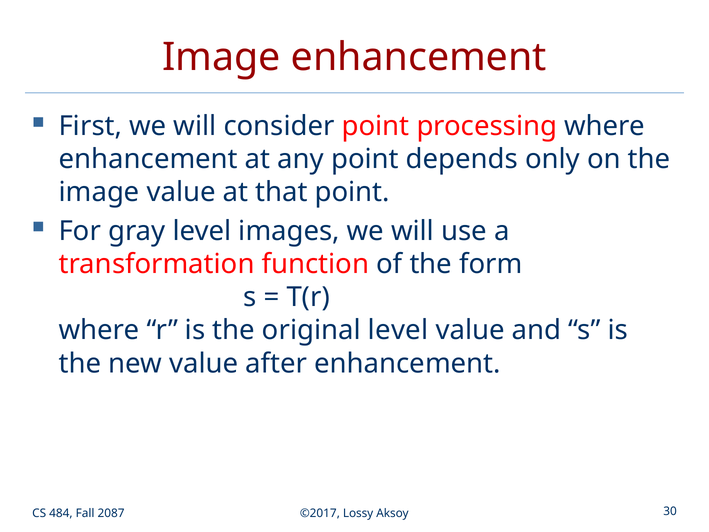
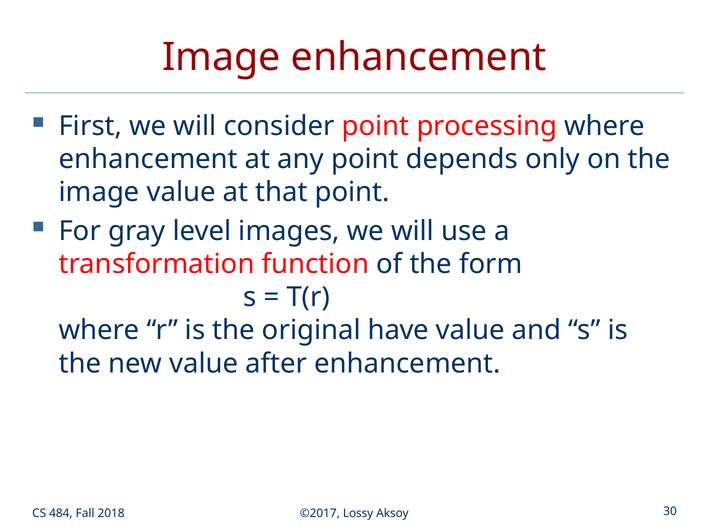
original level: level -> have
2087: 2087 -> 2018
